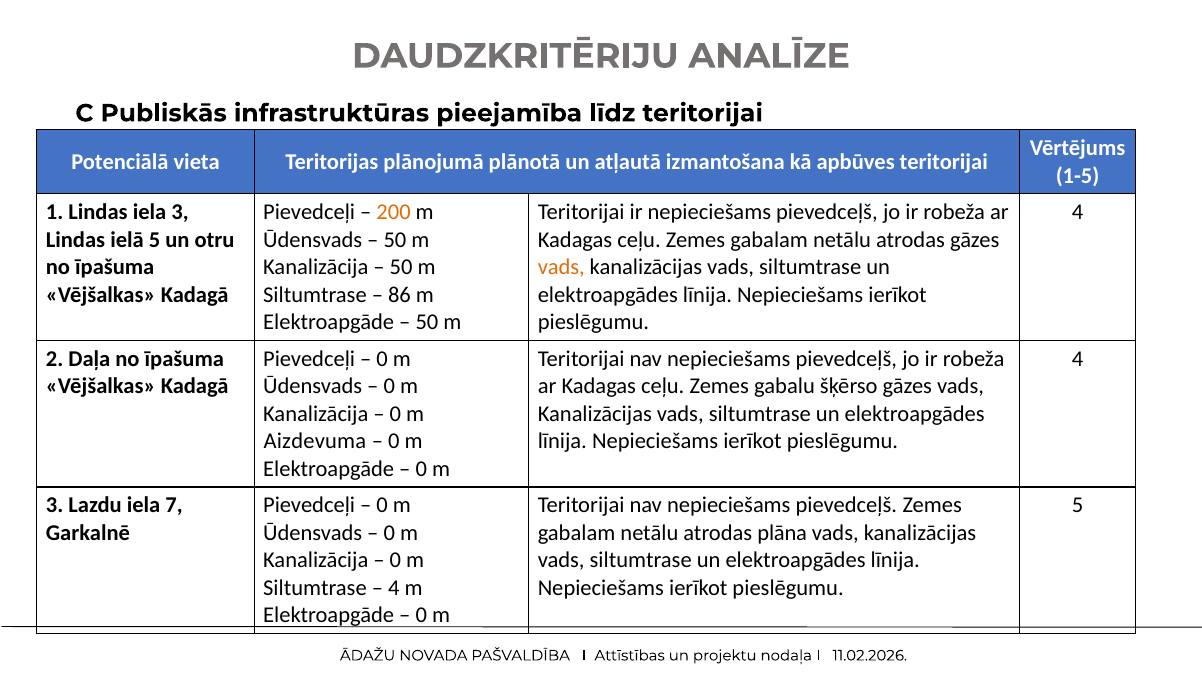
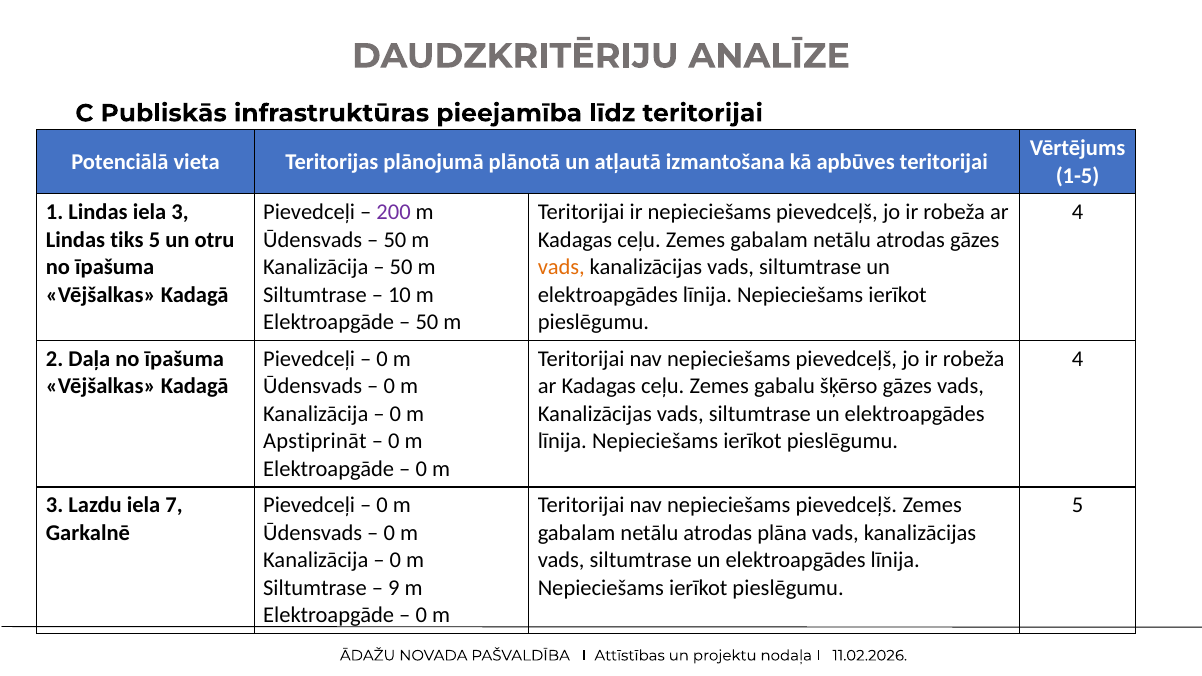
200 colour: orange -> purple
ielā: ielā -> tiks
86: 86 -> 10
Aizdevuma: Aizdevuma -> Apstiprināt
4 at (394, 588): 4 -> 9
